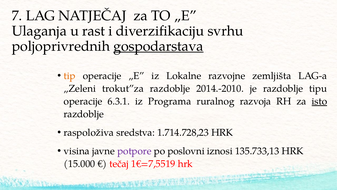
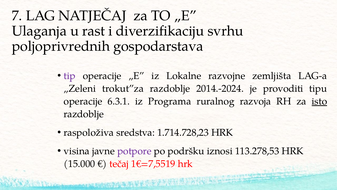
gospodarstava underline: present -> none
tip colour: orange -> purple
2014.-2010: 2014.-2010 -> 2014.-2024
je razdoblje: razdoblje -> provoditi
poslovni: poslovni -> podršku
135.733,13: 135.733,13 -> 113.278,53
